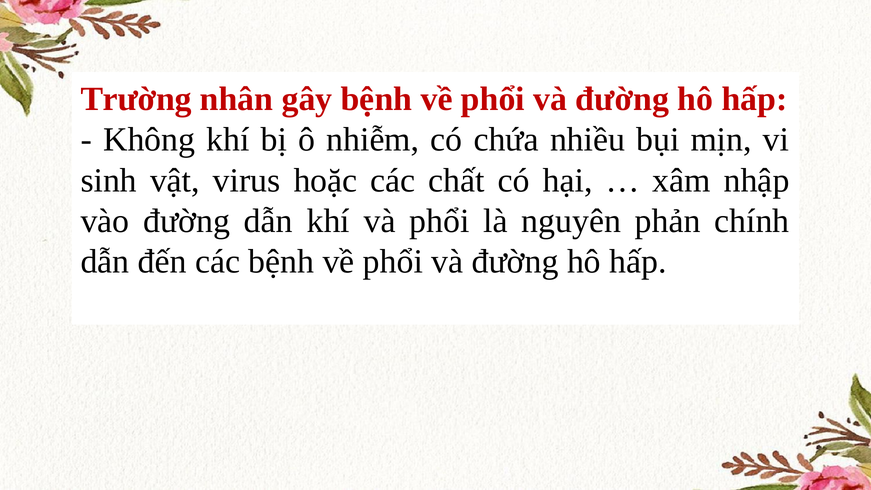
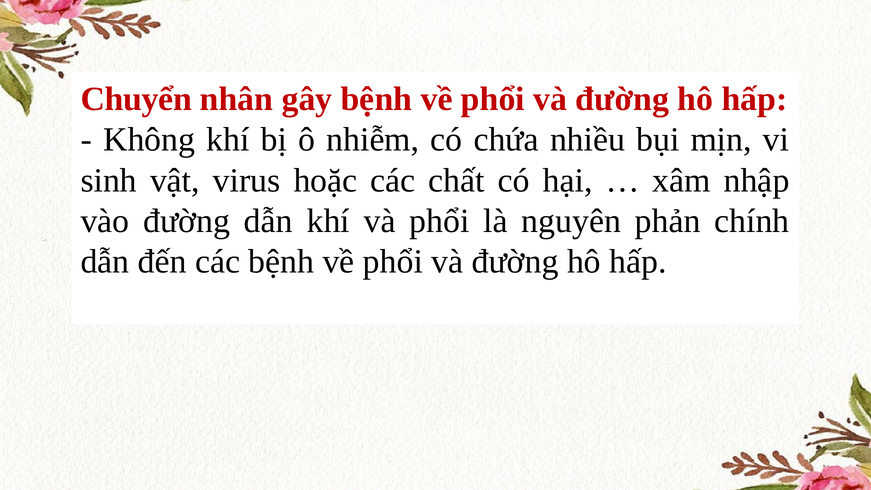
Trường: Trường -> Chuyển
